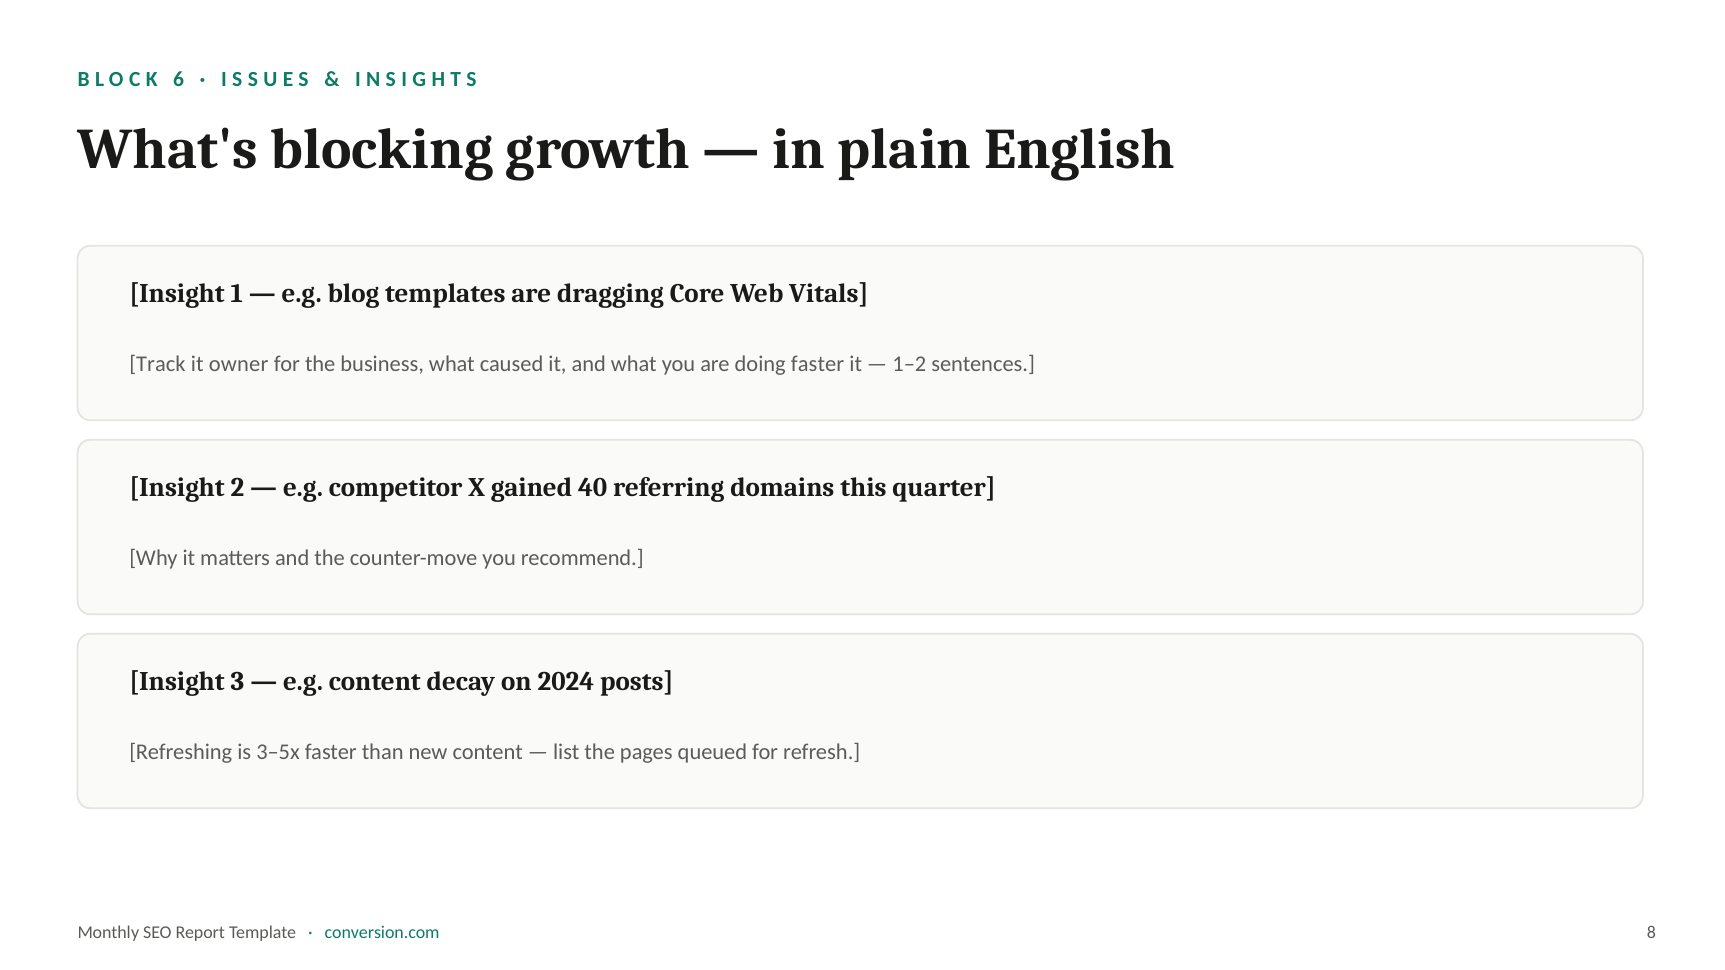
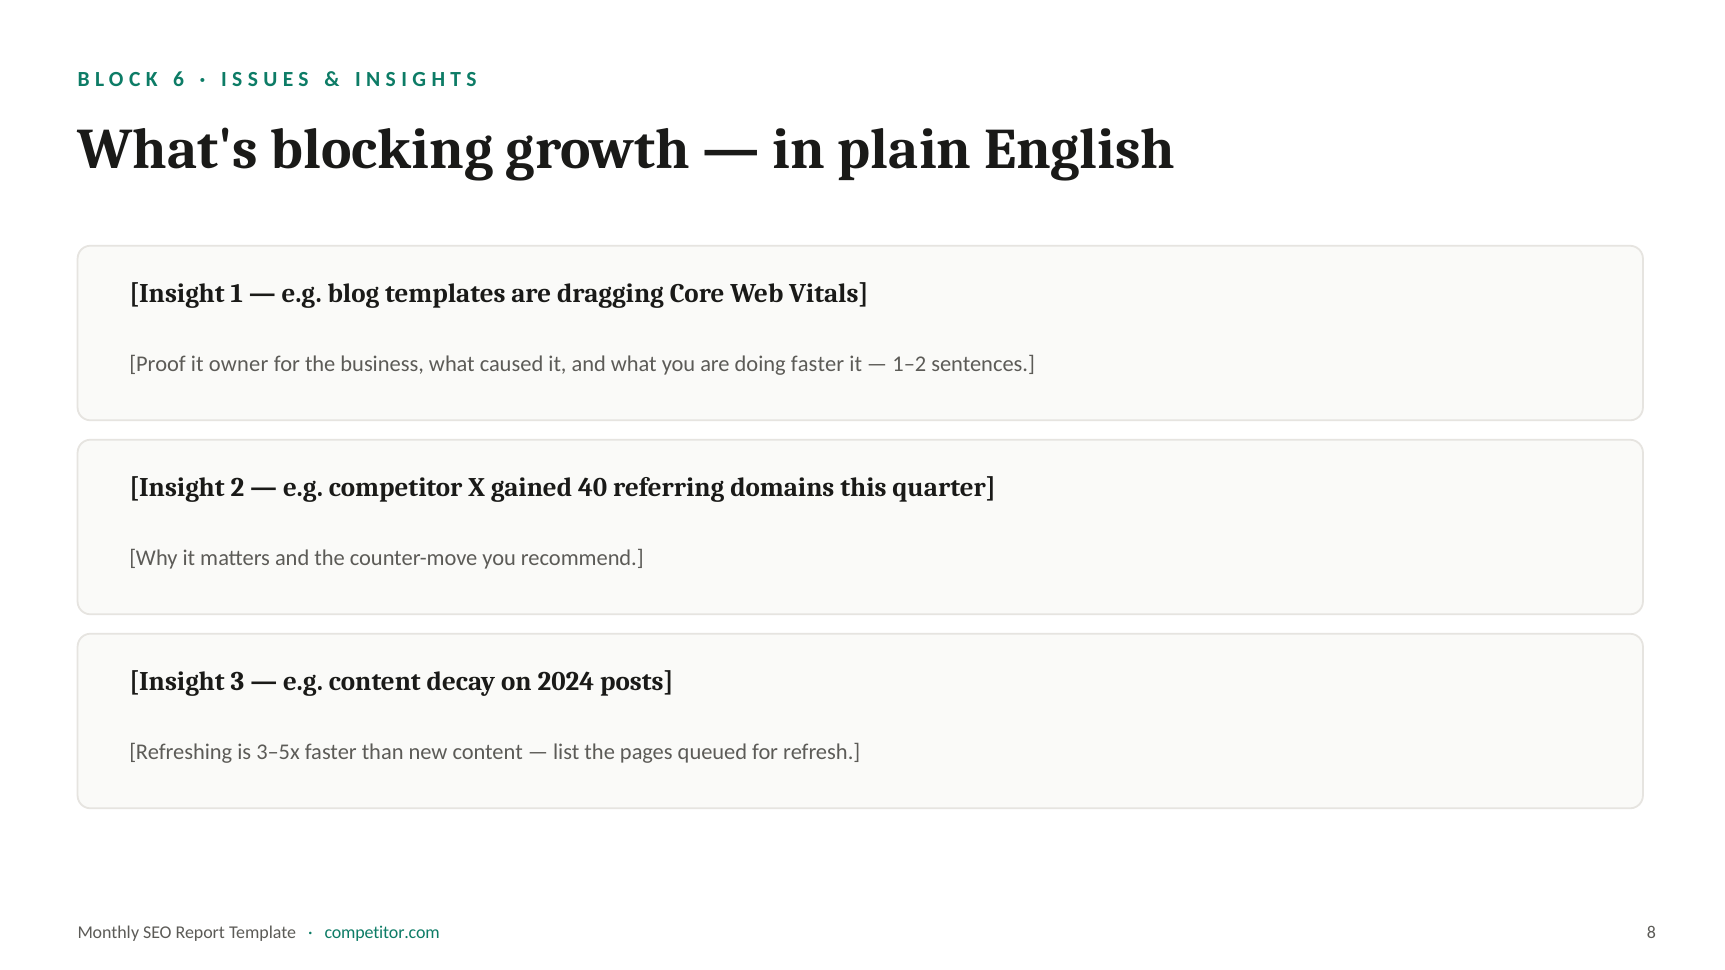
Track: Track -> Proof
conversion.com: conversion.com -> competitor.com
